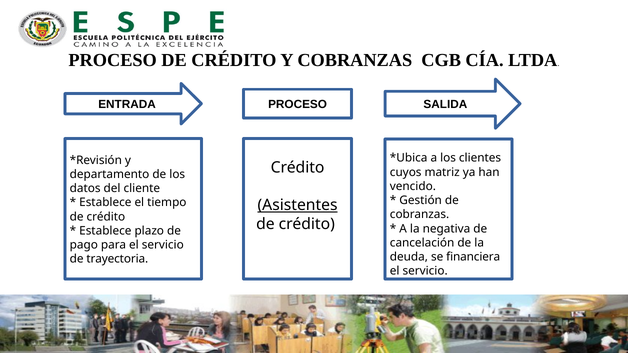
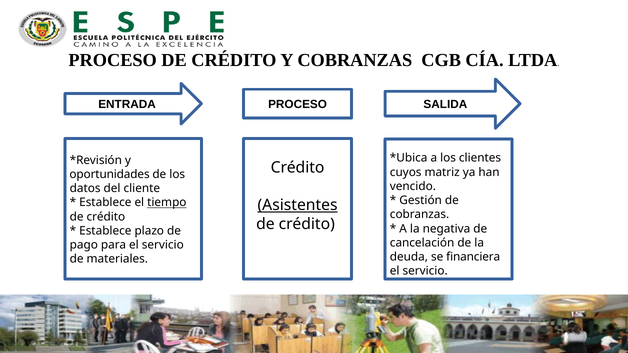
departamento: departamento -> oportunidades
tiempo underline: none -> present
trayectoria: trayectoria -> materiales
